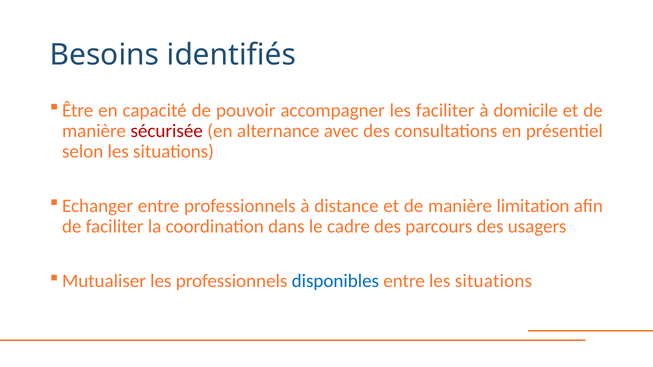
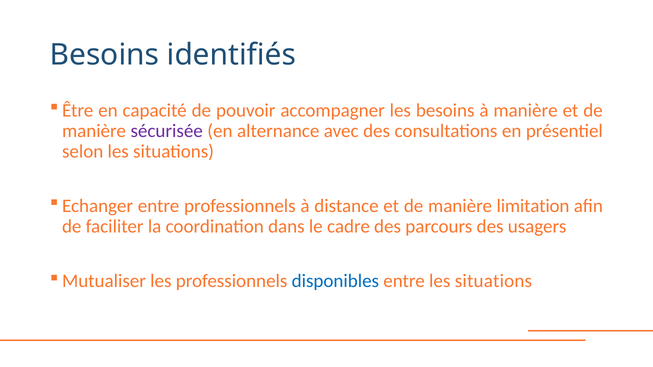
les faciliter: faciliter -> besoins
à domicile: domicile -> manière
sécurisée colour: red -> purple
